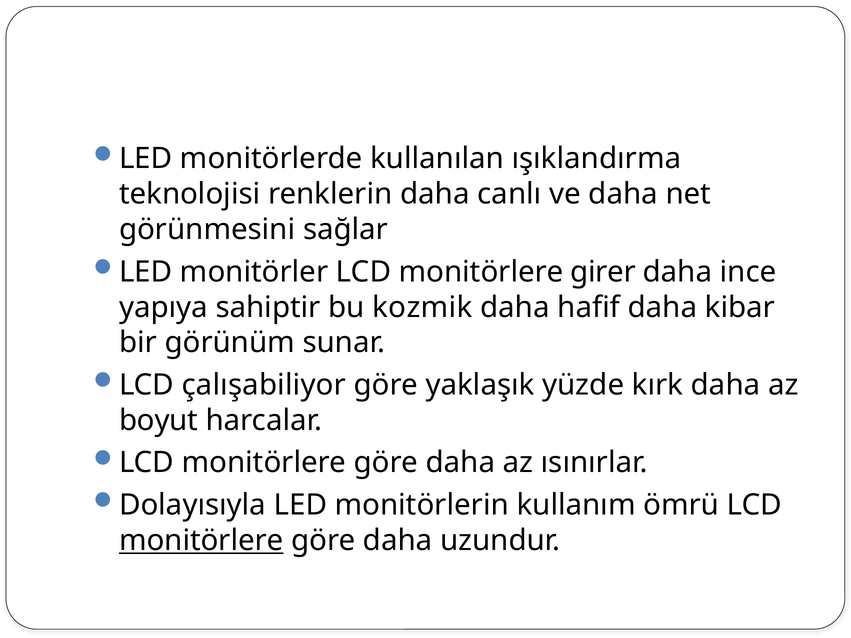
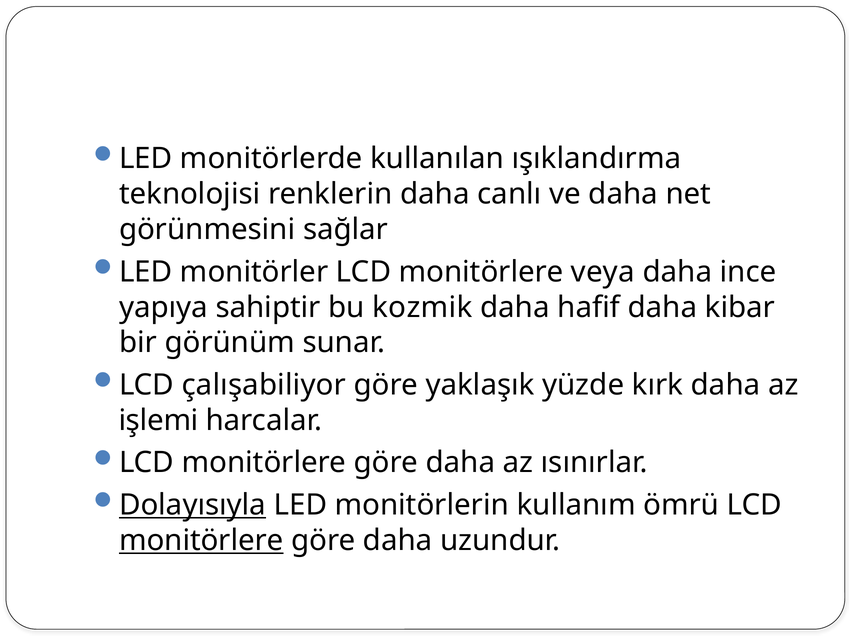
girer: girer -> veya
boyut: boyut -> işlemi
Dolayısıyla underline: none -> present
